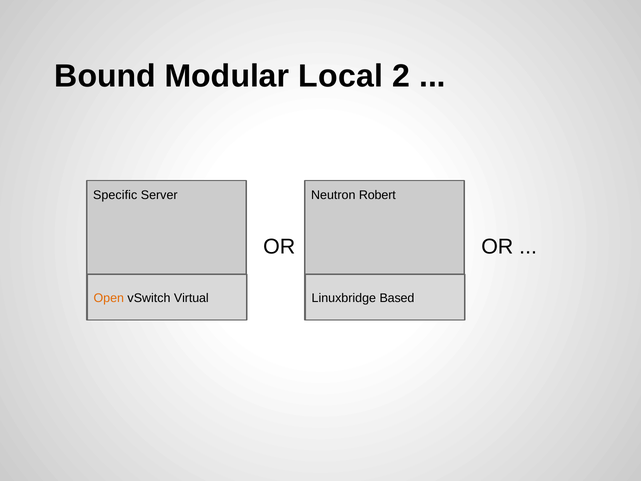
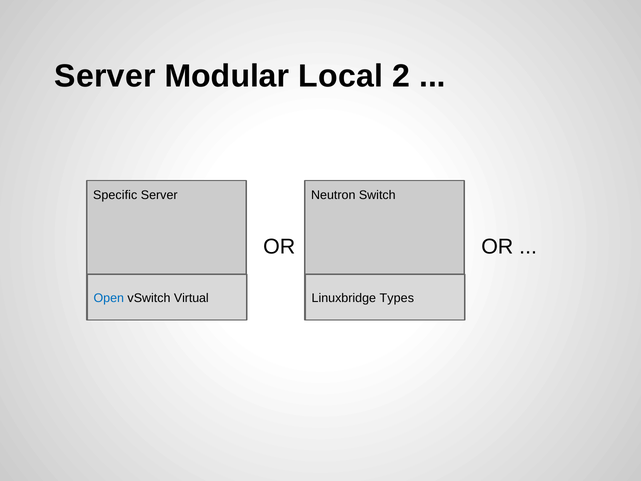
Bound at (105, 76): Bound -> Server
Robert: Robert -> Switch
Open colour: orange -> blue
Based: Based -> Types
